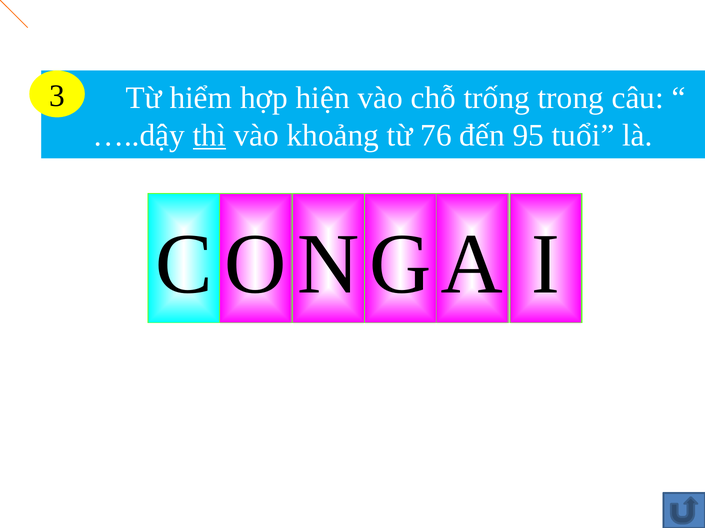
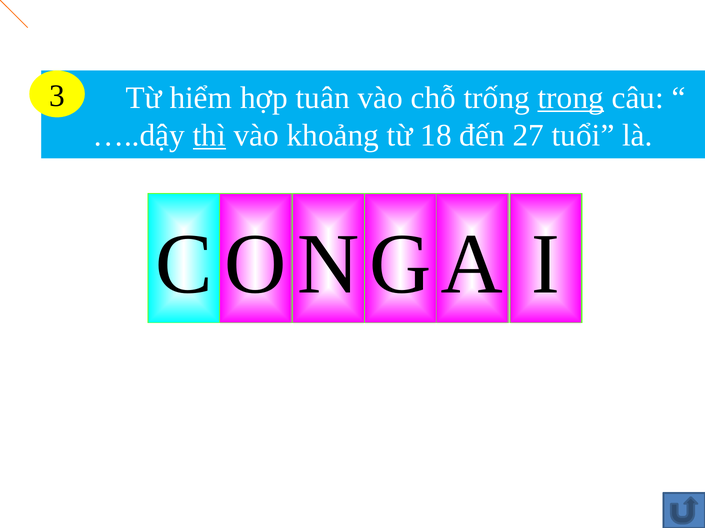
hiện: hiện -> tuân
trong underline: none -> present
76: 76 -> 18
95: 95 -> 27
